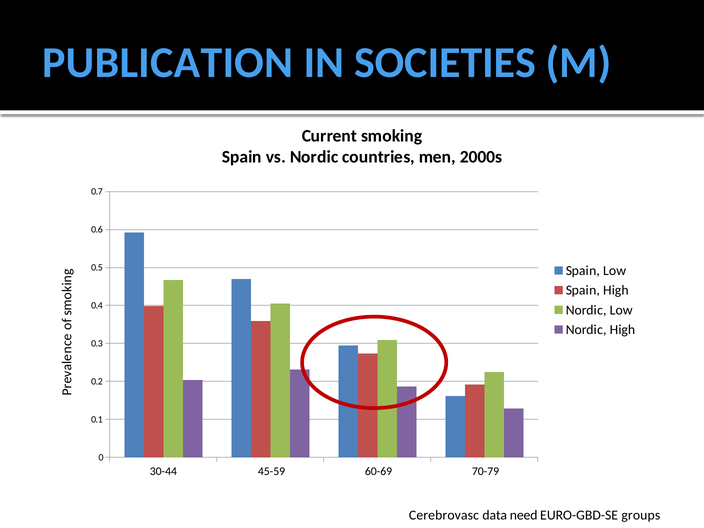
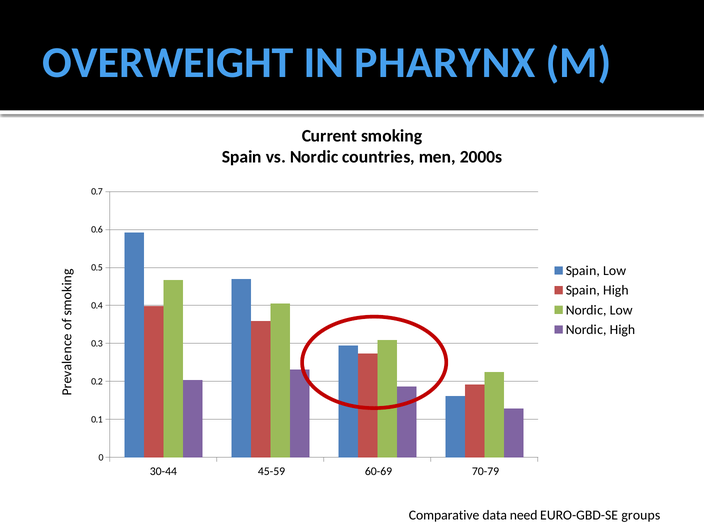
PUBLICATION: PUBLICATION -> OVERWEIGHT
SOCIETIES: SOCIETIES -> PHARYNX
Cerebrovasc: Cerebrovasc -> Comparative
